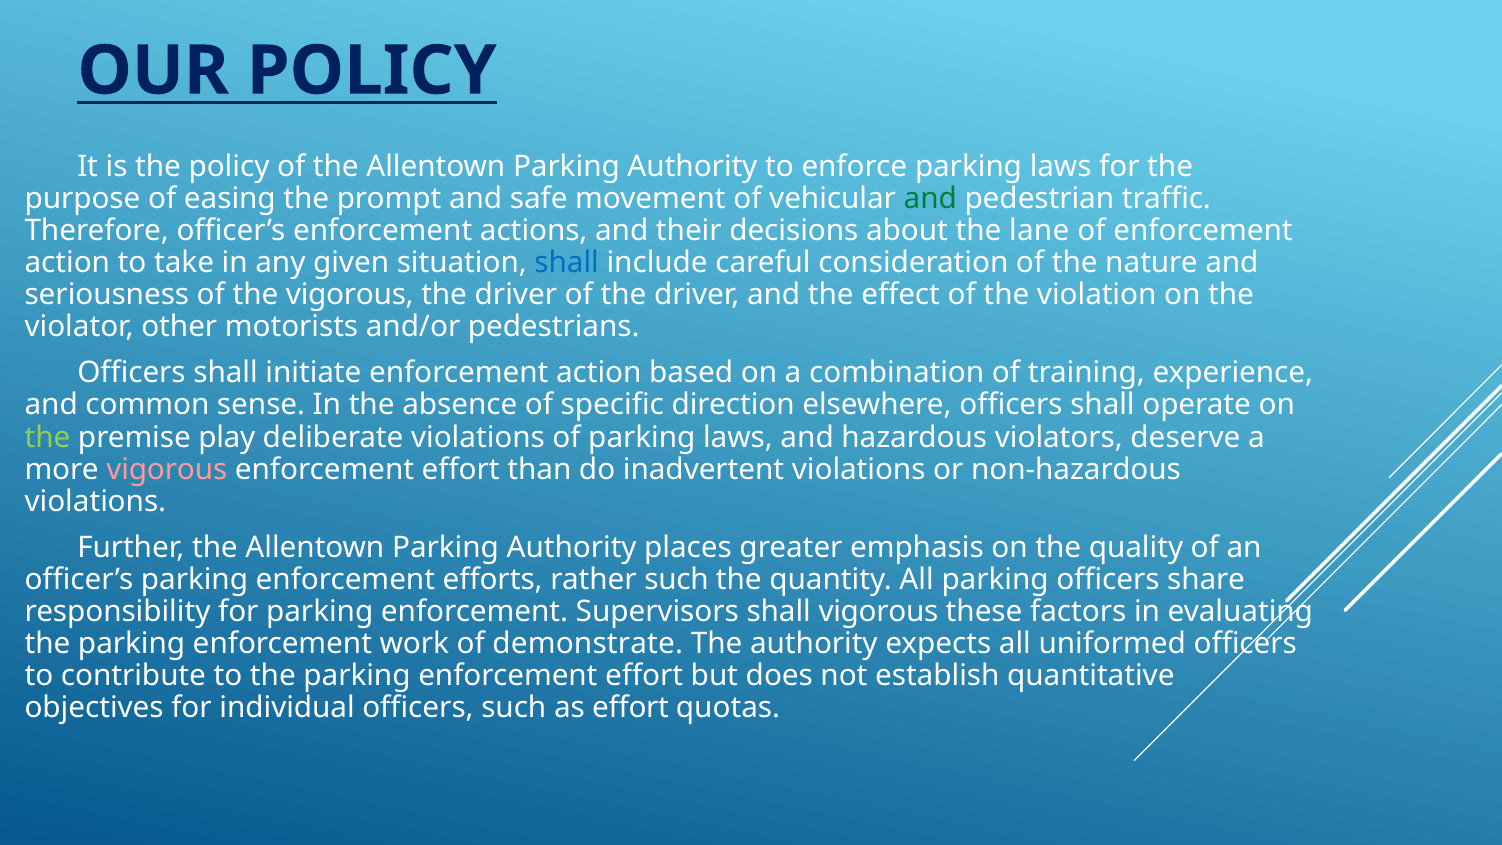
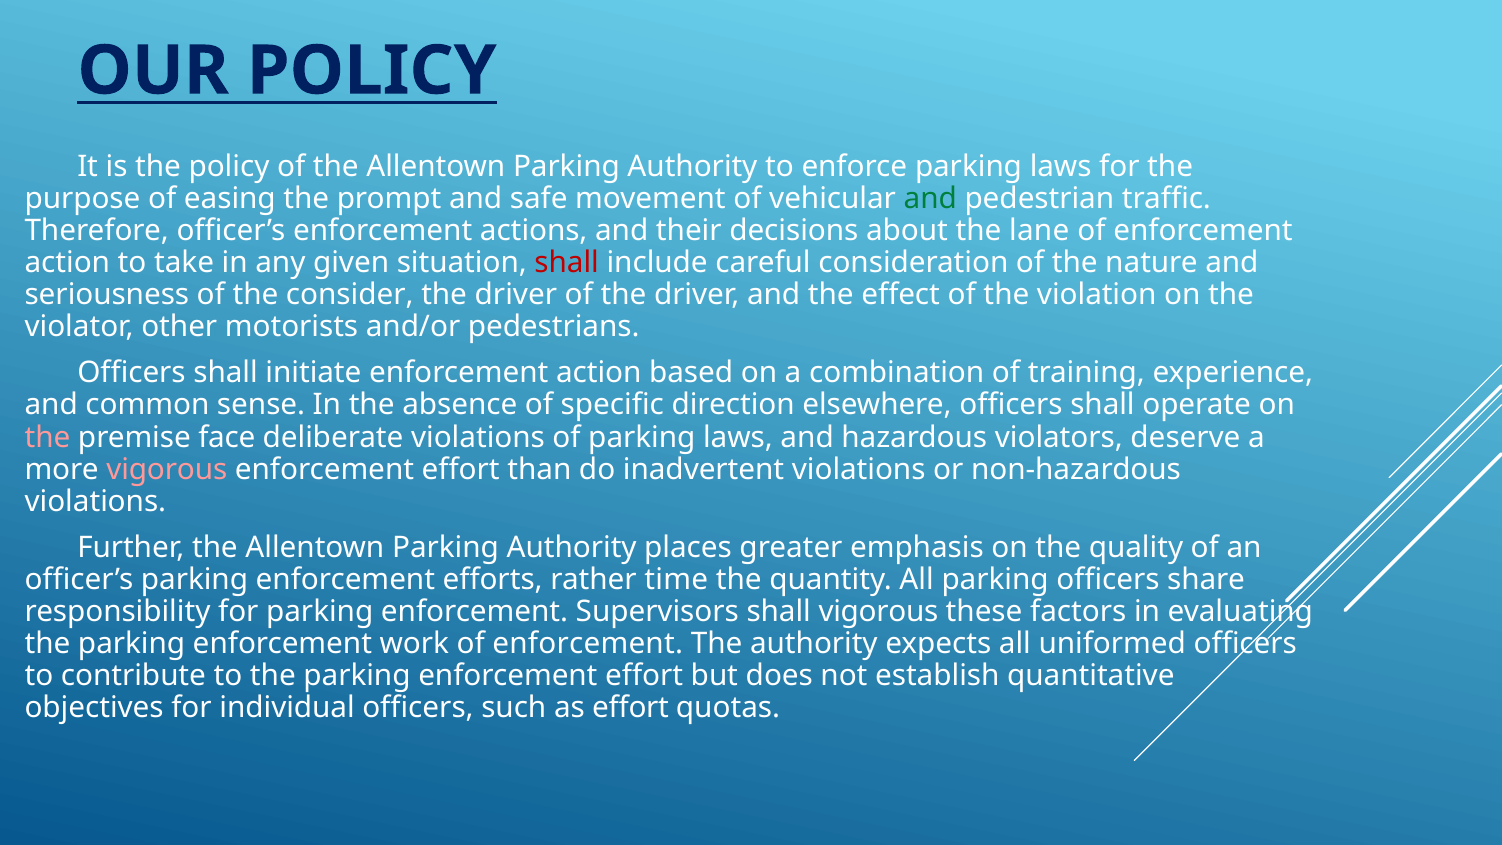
shall at (567, 263) colour: blue -> red
the vigorous: vigorous -> consider
the at (48, 437) colour: light green -> pink
play: play -> face
rather such: such -> time
work of demonstrate: demonstrate -> enforcement
